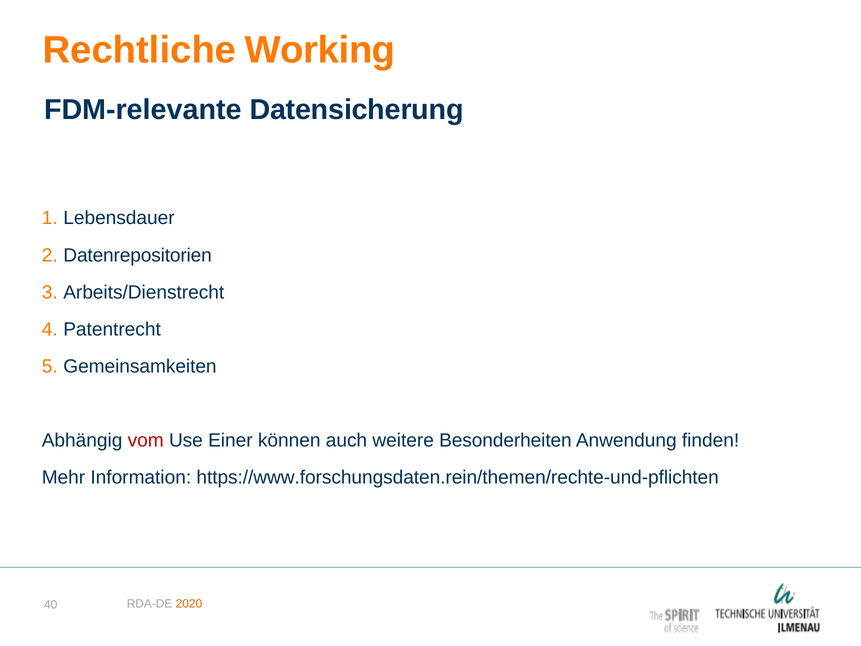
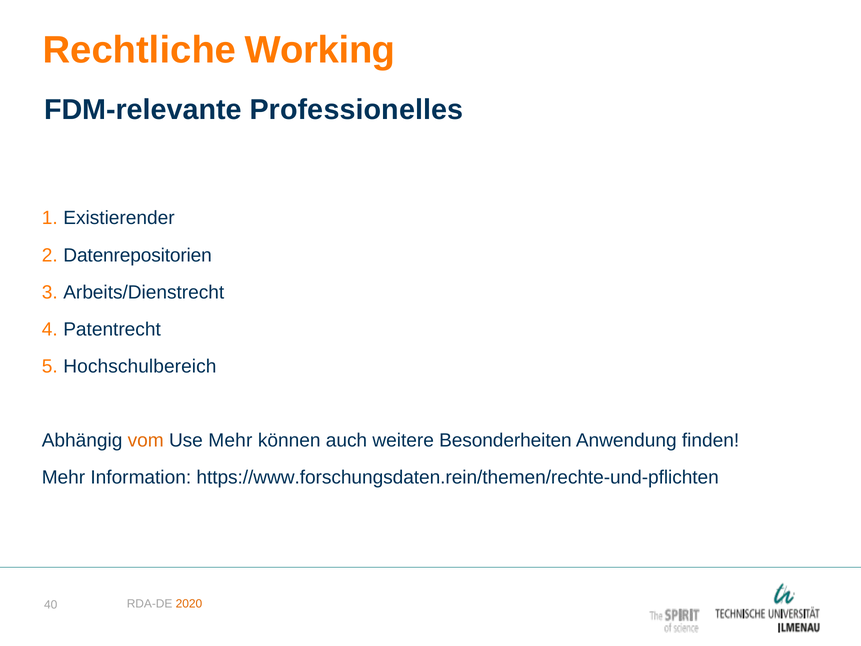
Datensicherung: Datensicherung -> Professionelles
Lebensdauer: Lebensdauer -> Existierender
Gemeinsamkeiten: Gemeinsamkeiten -> Hochschulbereich
vom colour: red -> orange
Use Einer: Einer -> Mehr
